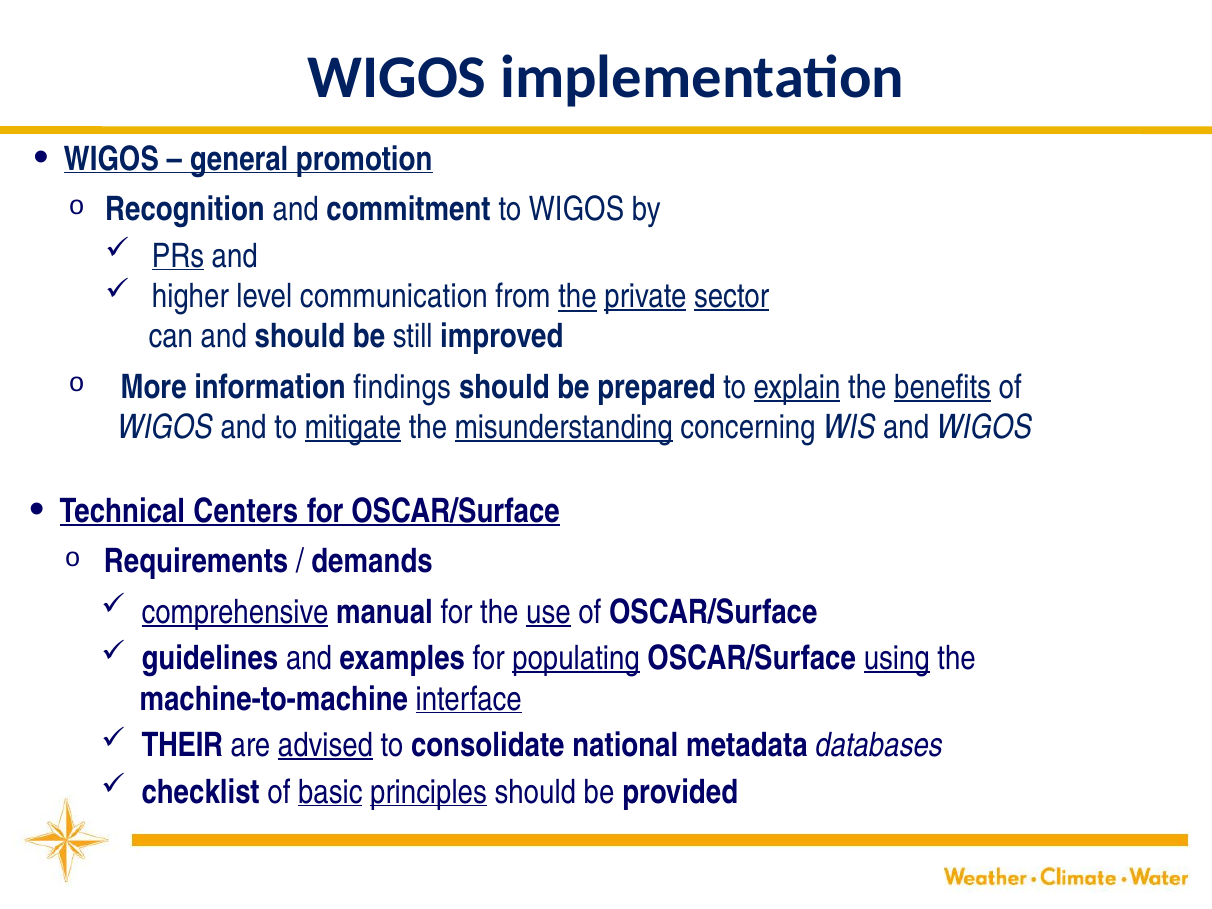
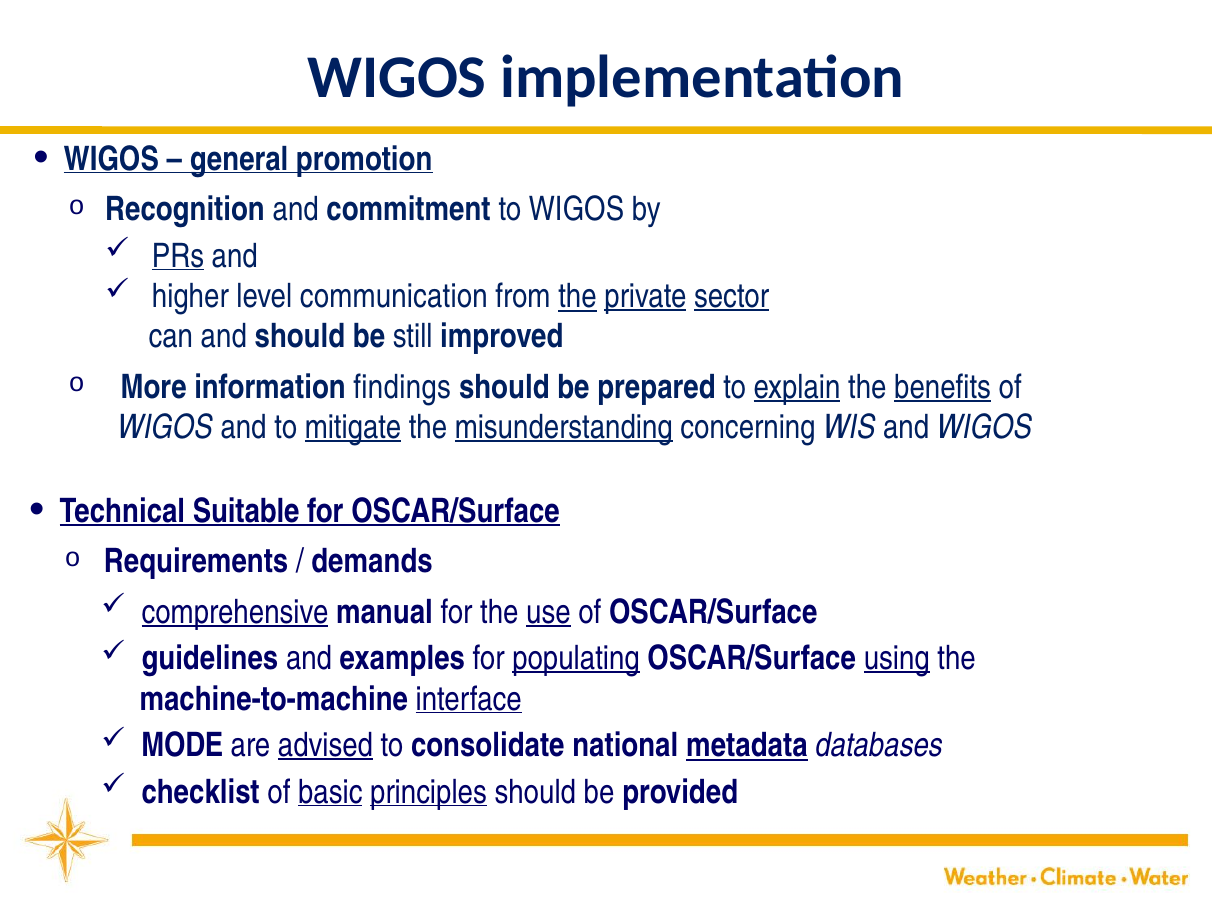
Centers: Centers -> Suitable
THEIR: THEIR -> MODE
metadata underline: none -> present
